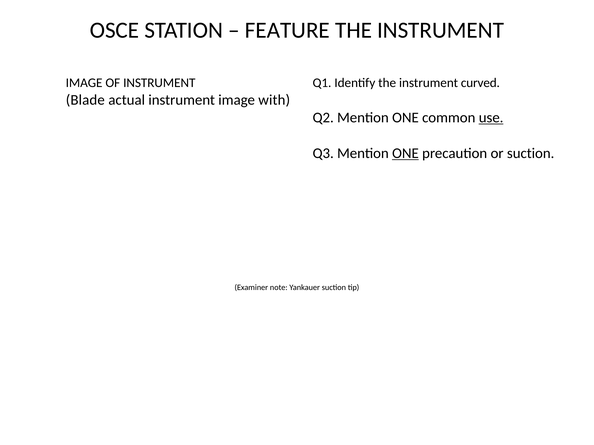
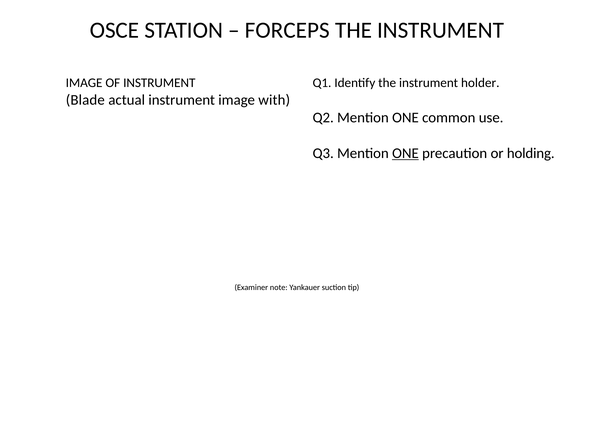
FEATURE: FEATURE -> FORCEPS
curved: curved -> holder
use underline: present -> none
or suction: suction -> holding
